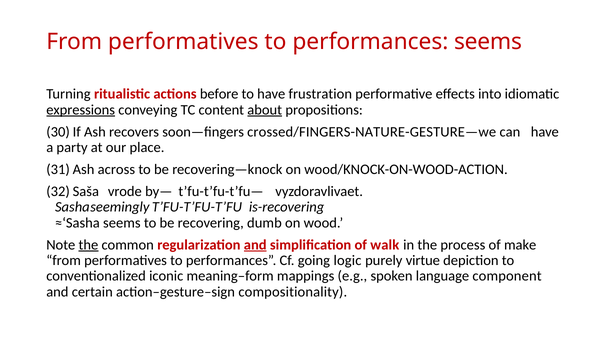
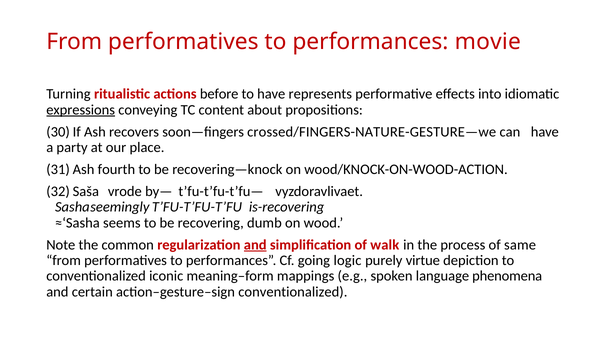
performances seems: seems -> movie
frustration: frustration -> represents
about underline: present -> none
across: across -> fourth
the at (88, 245) underline: present -> none
make: make -> same
component: component -> phenomena
action‒gesture‒sign compositionality: compositionality -> conventionalized
